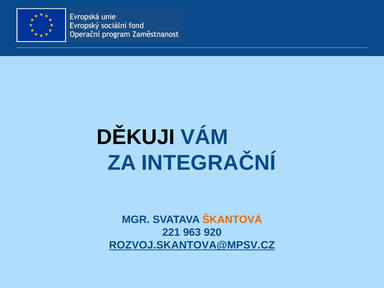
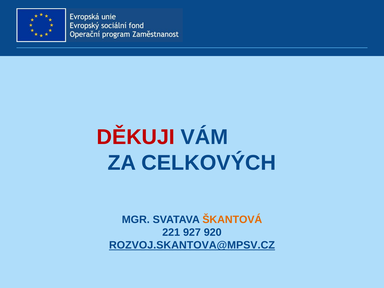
DĚKUJI colour: black -> red
INTEGRAČNÍ: INTEGRAČNÍ -> CELKOVÝCH
963: 963 -> 927
